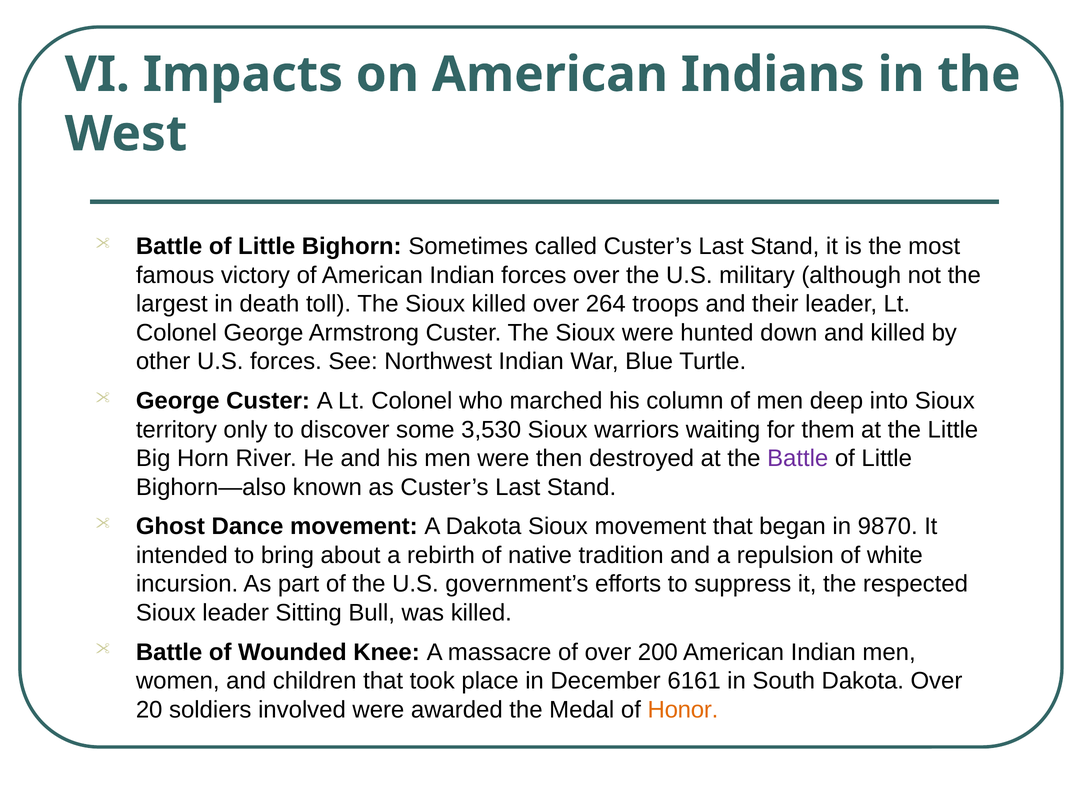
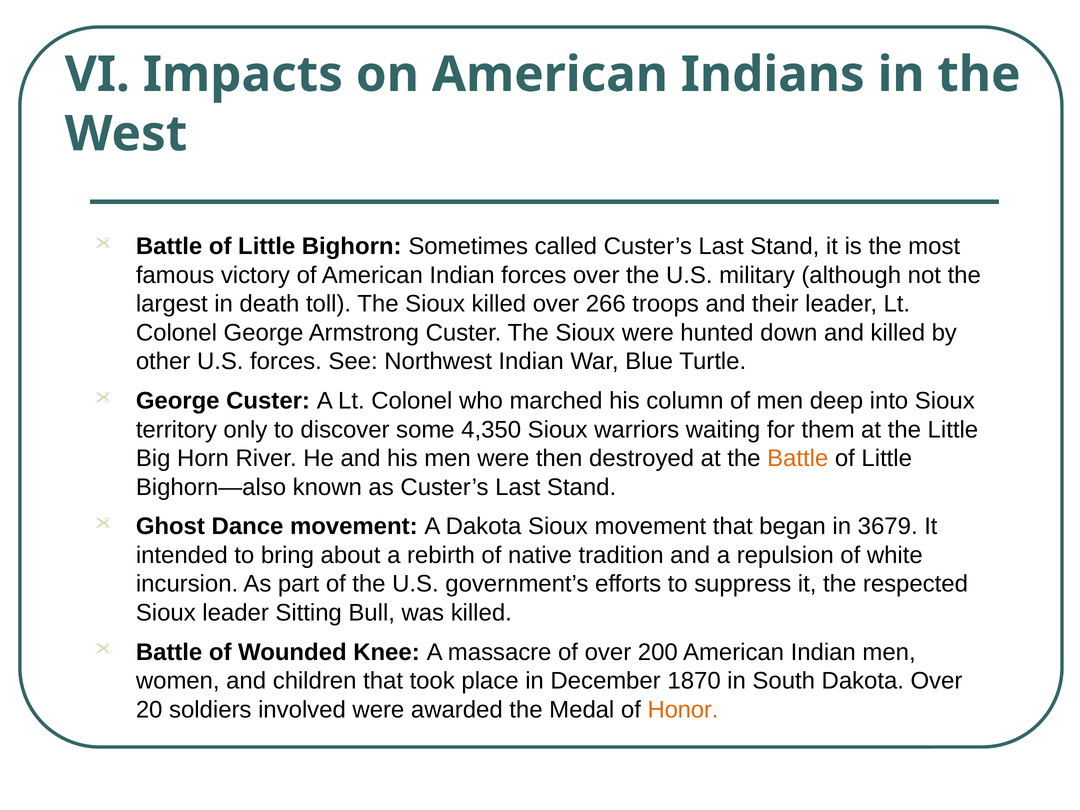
264: 264 -> 266
3,530: 3,530 -> 4,350
Battle at (798, 458) colour: purple -> orange
9870: 9870 -> 3679
6161: 6161 -> 1870
